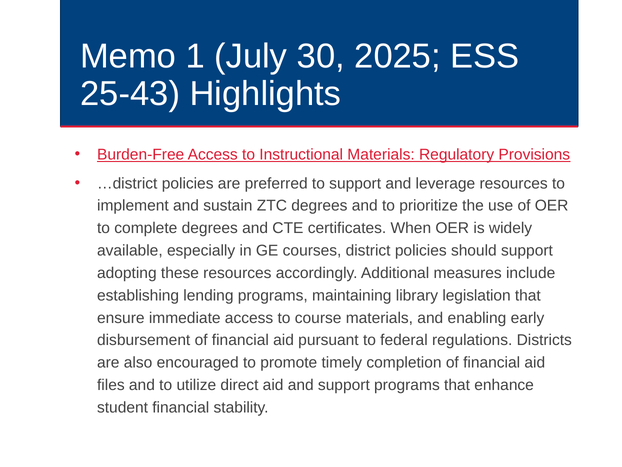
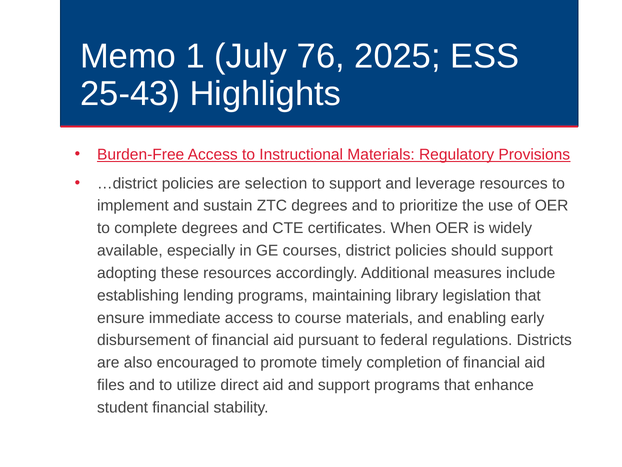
30: 30 -> 76
preferred: preferred -> selection
